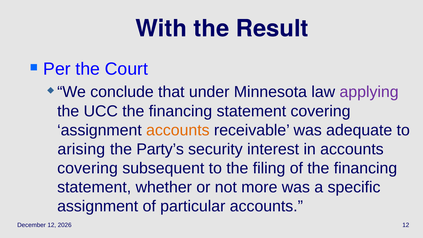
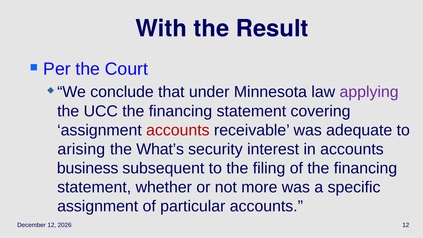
accounts at (178, 130) colour: orange -> red
Party’s: Party’s -> What’s
covering at (88, 168): covering -> business
